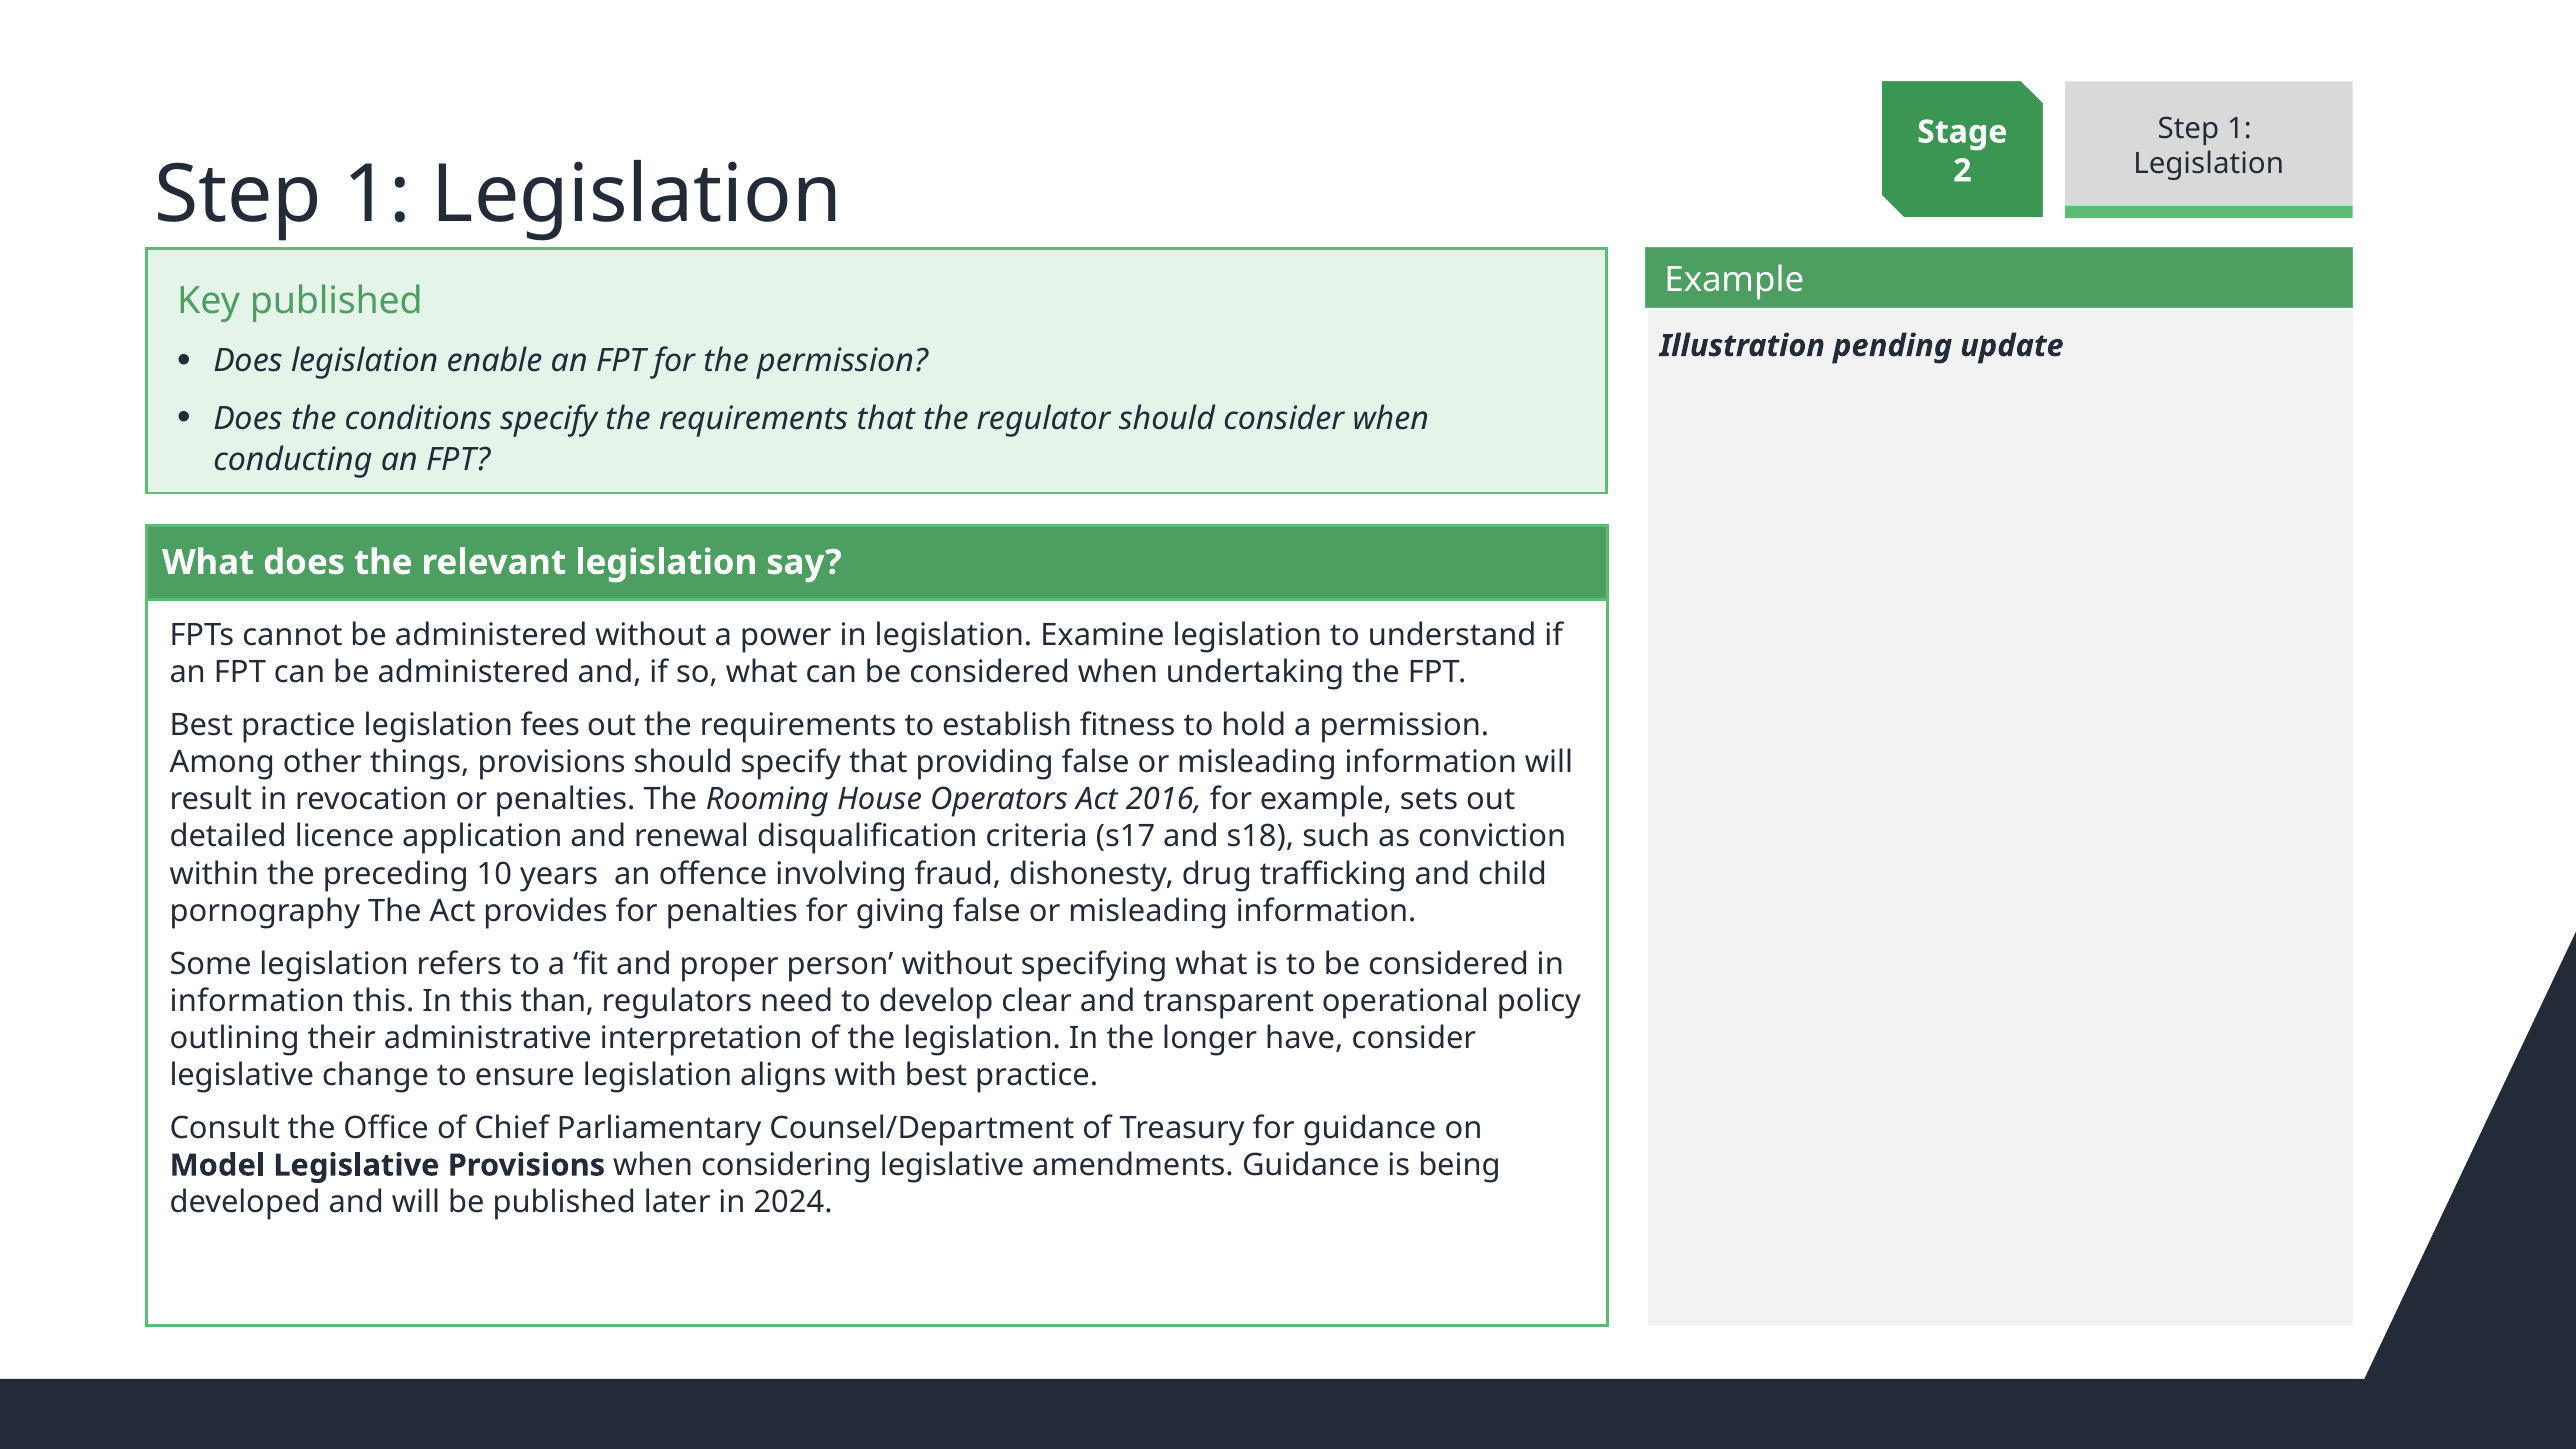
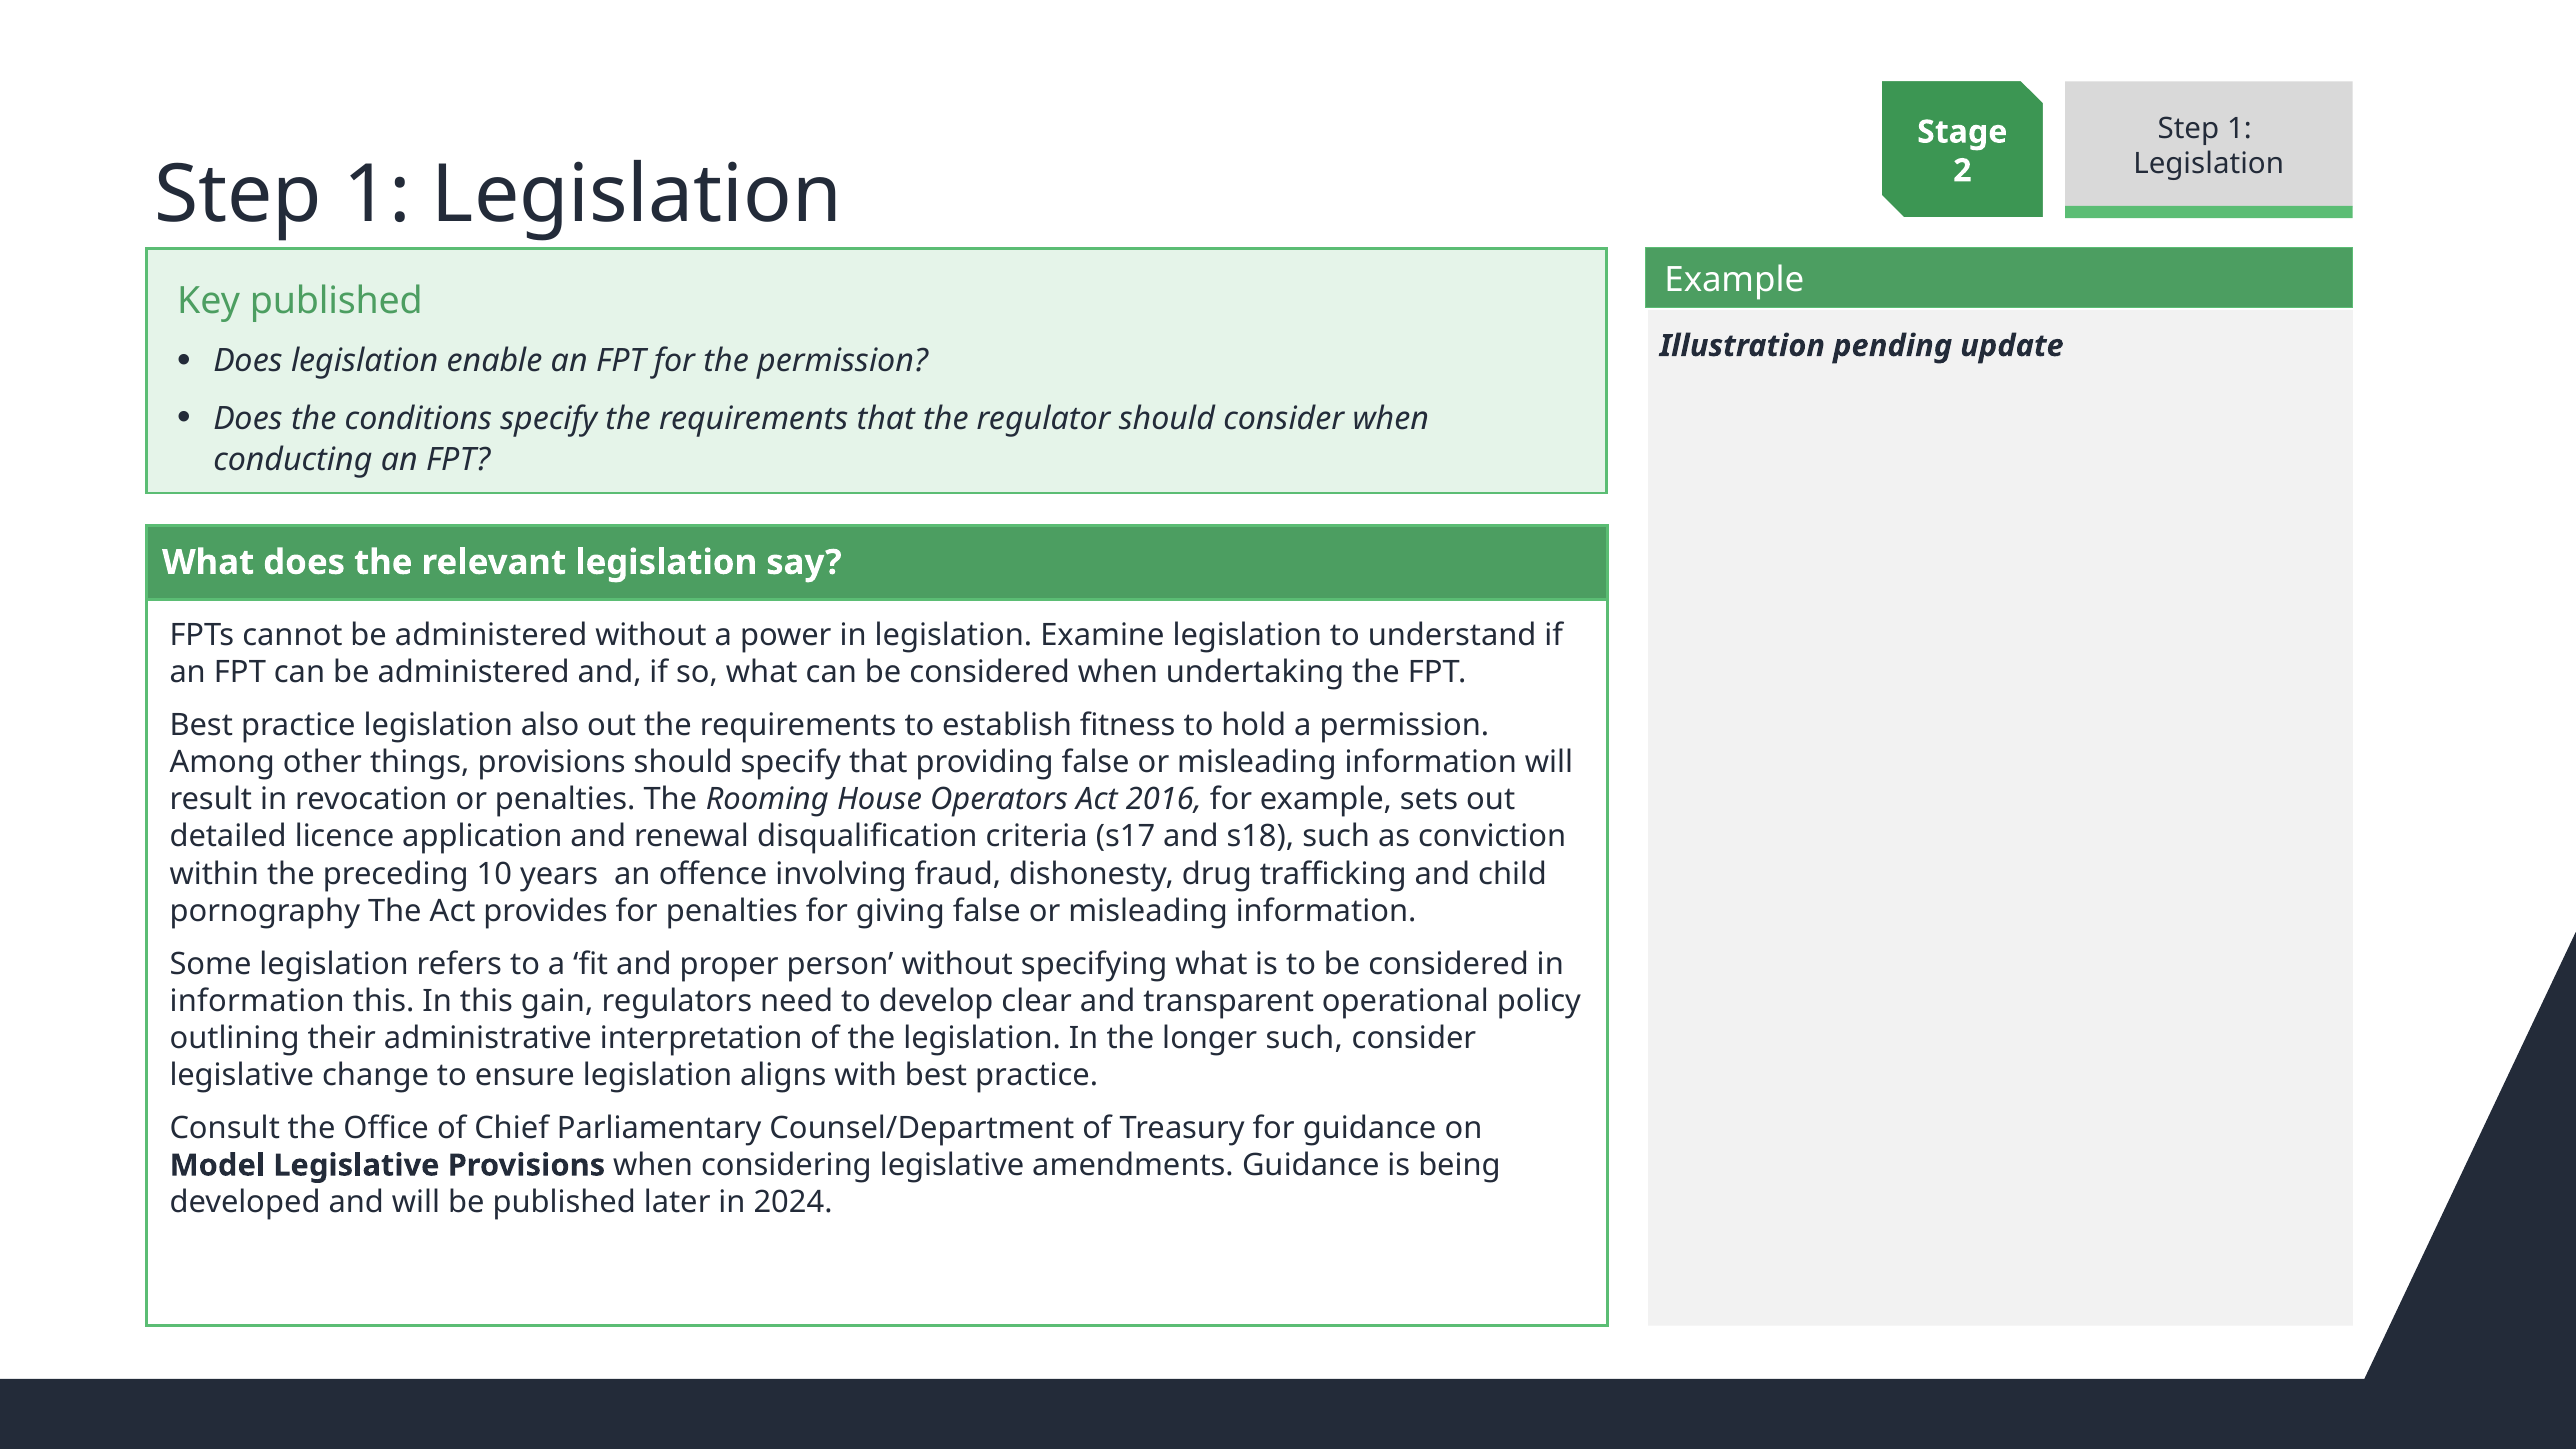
fees: fees -> also
than: than -> gain
longer have: have -> such
